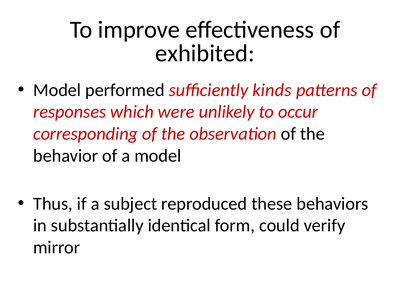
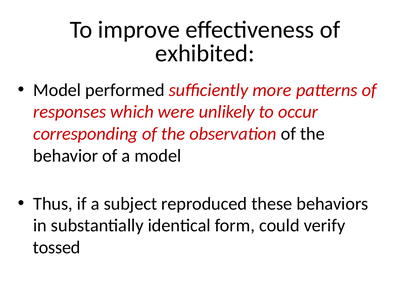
kinds: kinds -> more
mirror: mirror -> tossed
